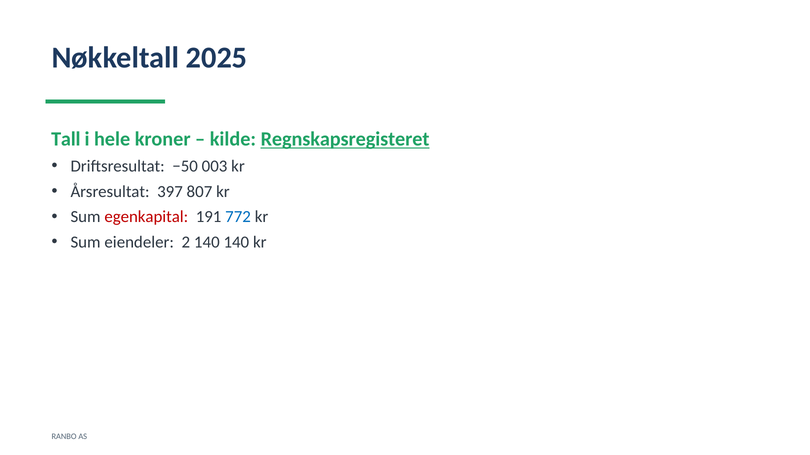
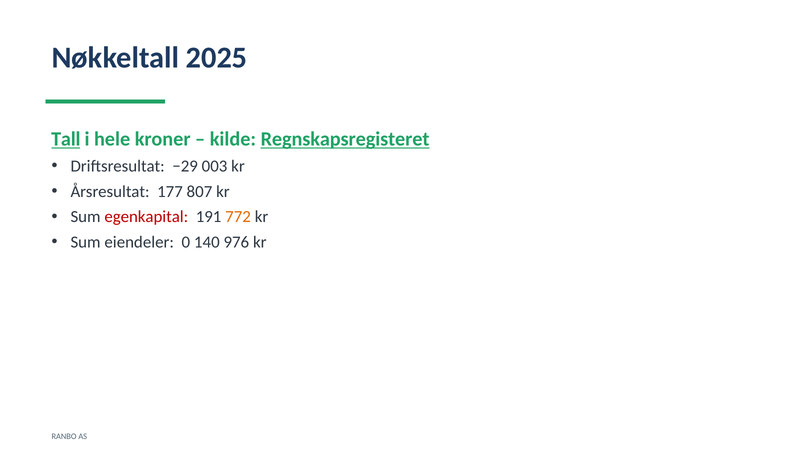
Tall underline: none -> present
−50: −50 -> −29
397: 397 -> 177
772 colour: blue -> orange
2: 2 -> 0
140 140: 140 -> 976
